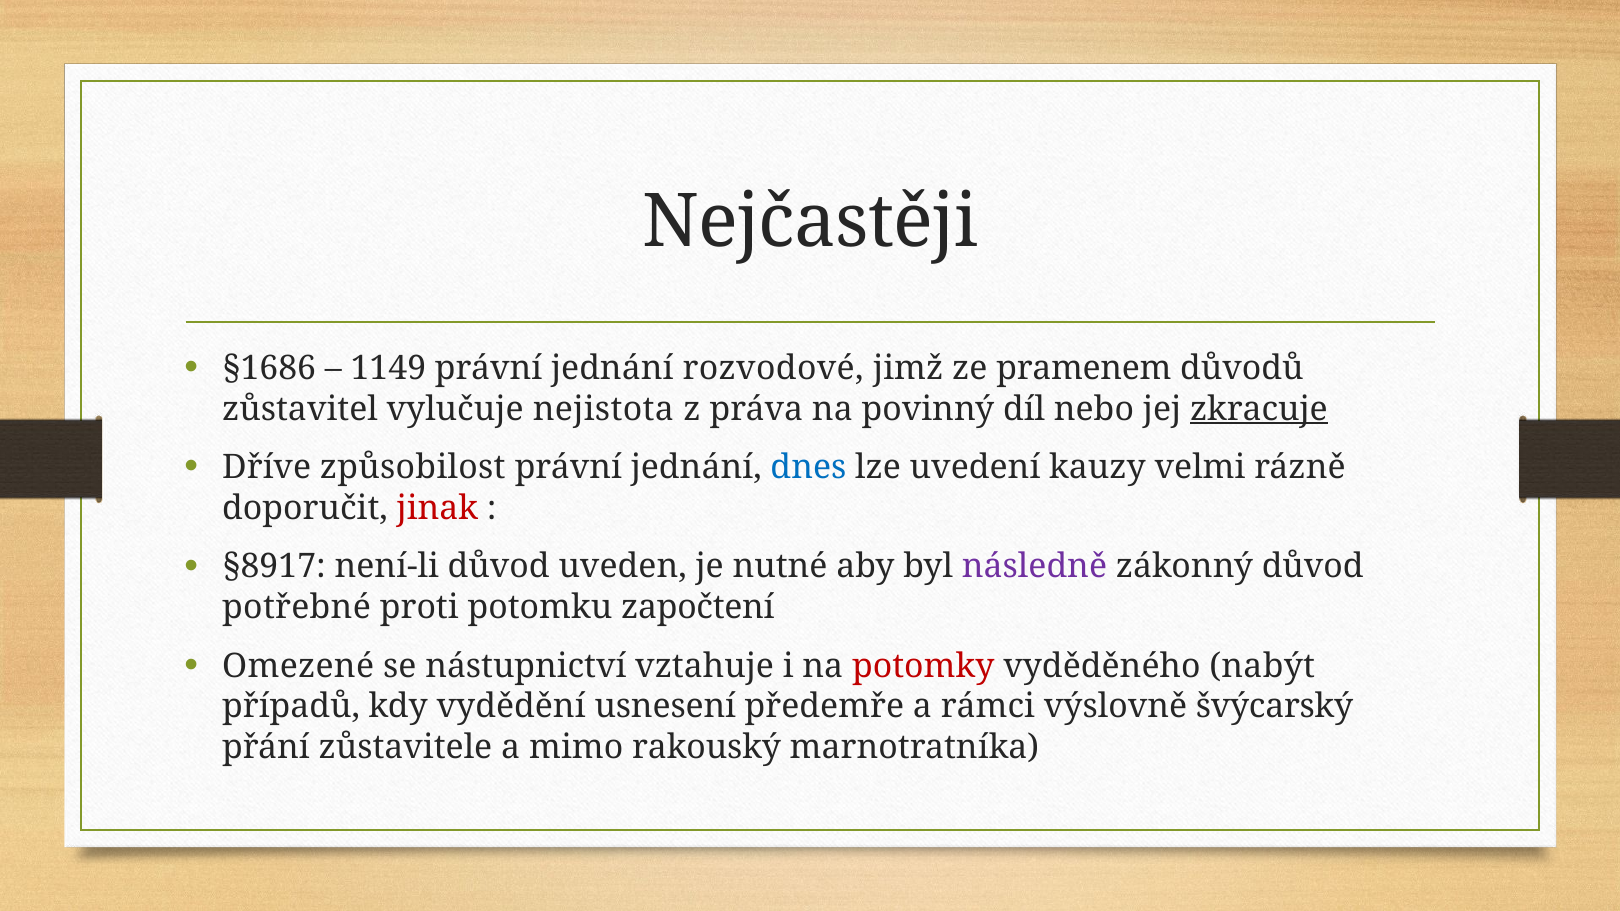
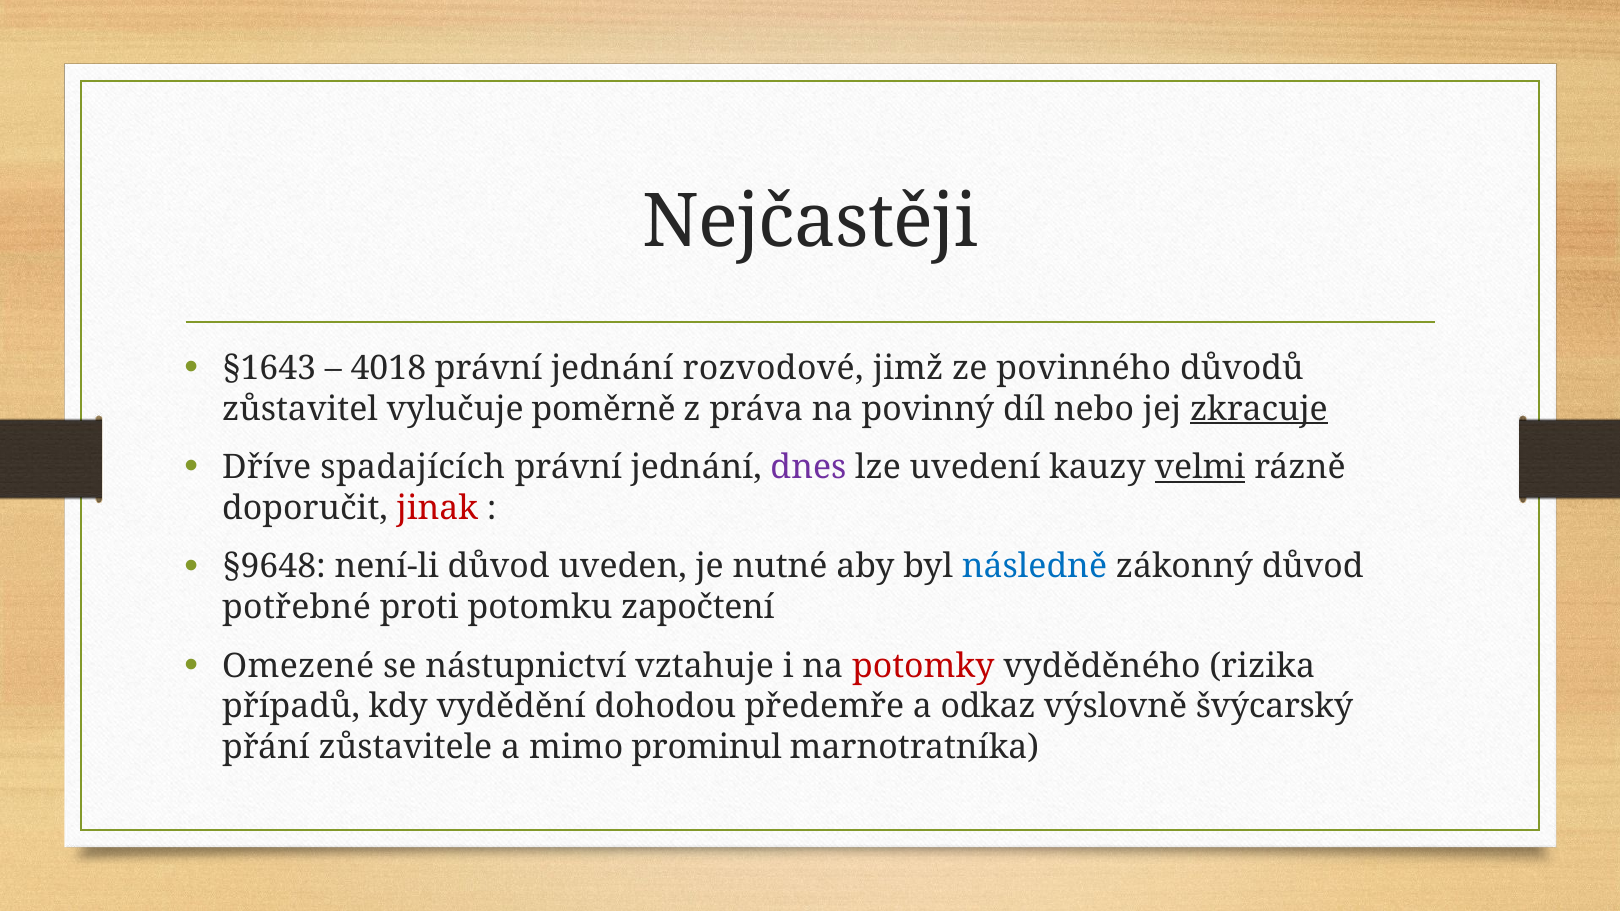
§1686: §1686 -> §1643
1149: 1149 -> 4018
pramenem: pramenem -> povinného
nejistota: nejistota -> poměrně
způsobilost: způsobilost -> spadajících
dnes colour: blue -> purple
velmi underline: none -> present
§8917: §8917 -> §9648
následně colour: purple -> blue
nabýt: nabýt -> rizika
usnesení: usnesení -> dohodou
rámci: rámci -> odkaz
rakouský: rakouský -> prominul
